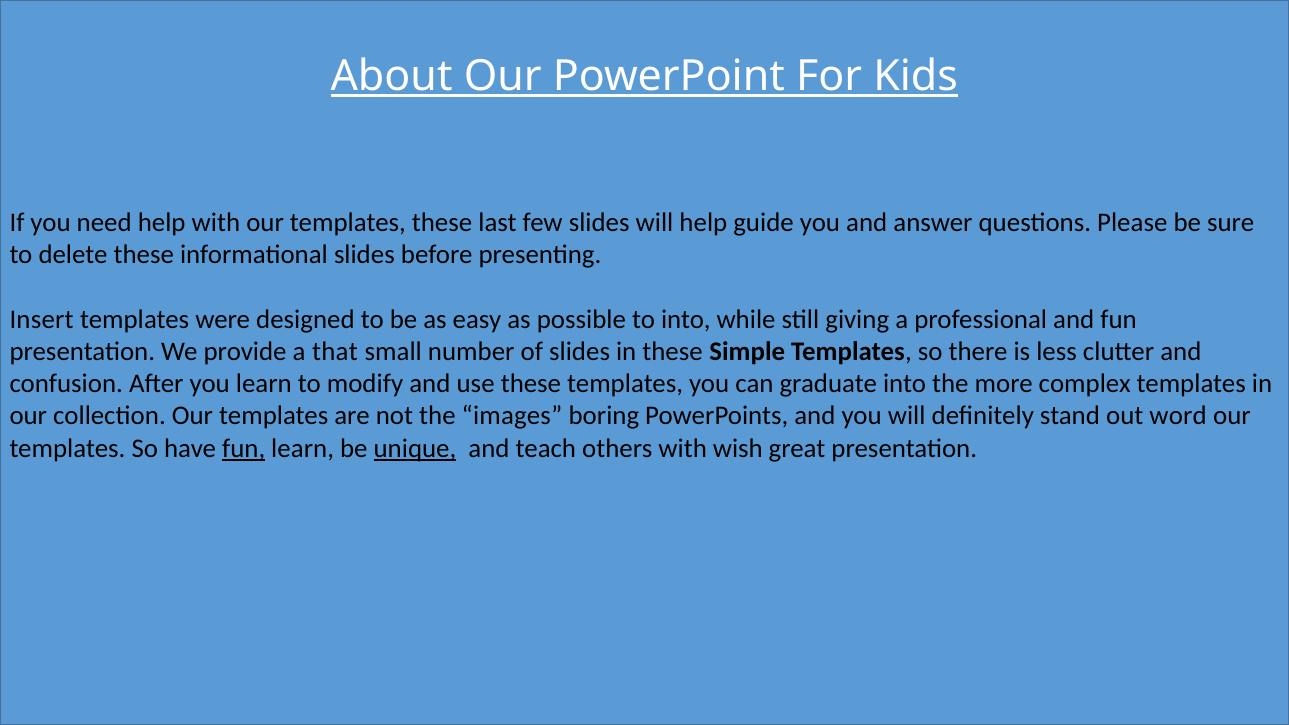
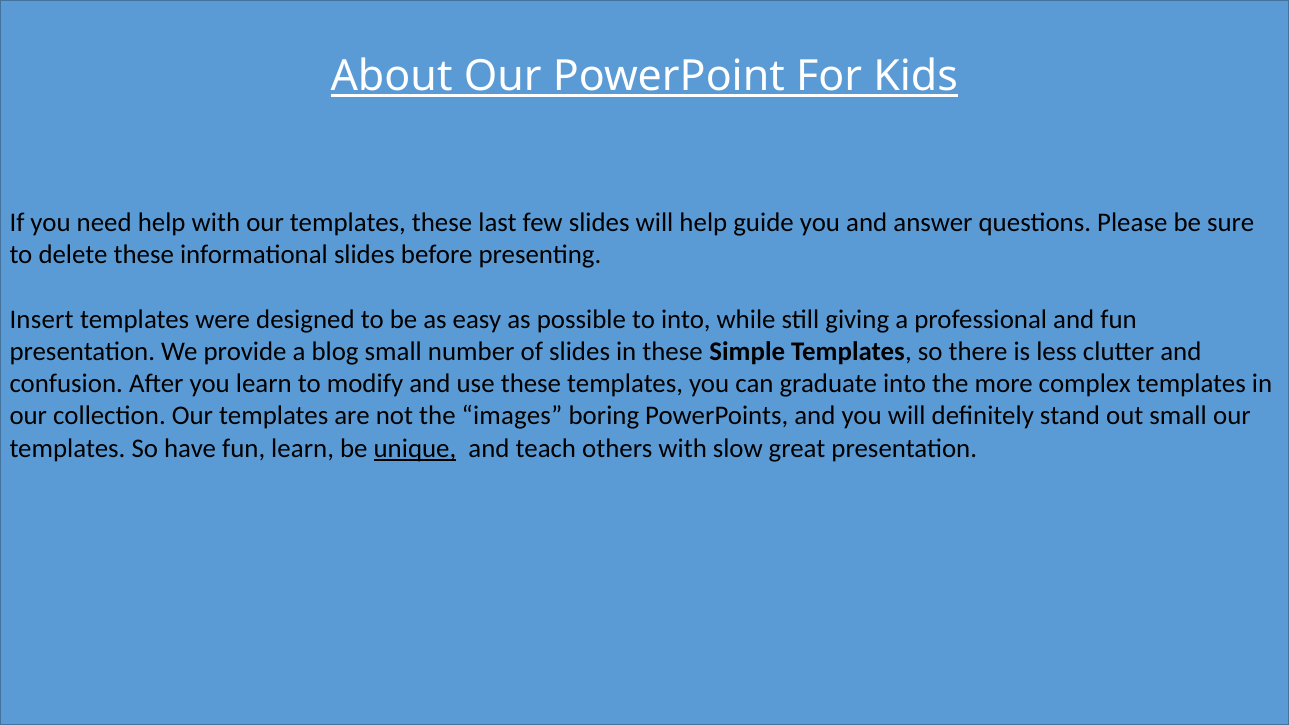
that: that -> blog
out word: word -> small
fun at (244, 448) underline: present -> none
wish: wish -> slow
